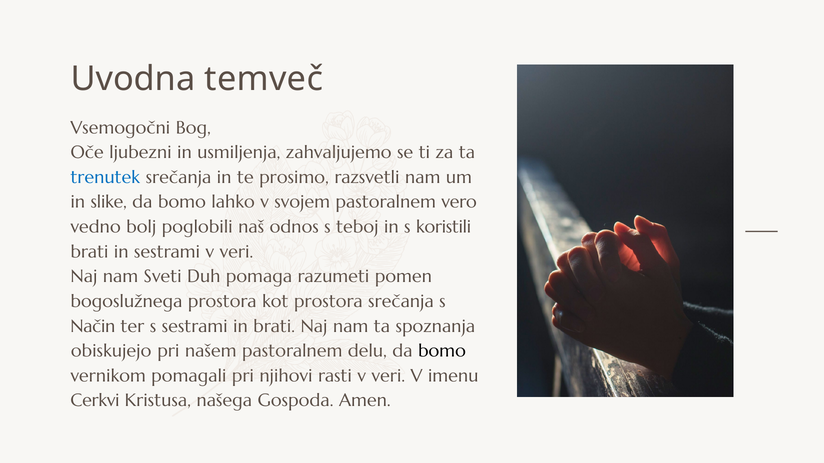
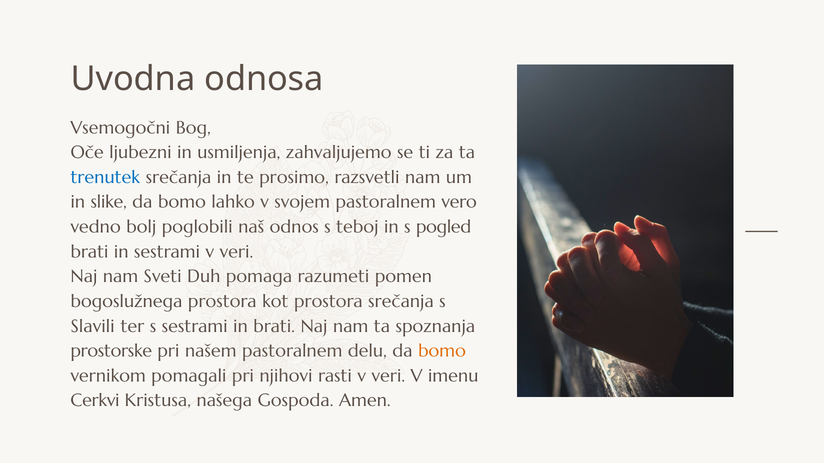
temveč: temveč -> odnosa
koristili: koristili -> pogled
Način: Način -> Slavili
obiskujejo: obiskujejo -> prostorske
bomo at (442, 351) colour: black -> orange
